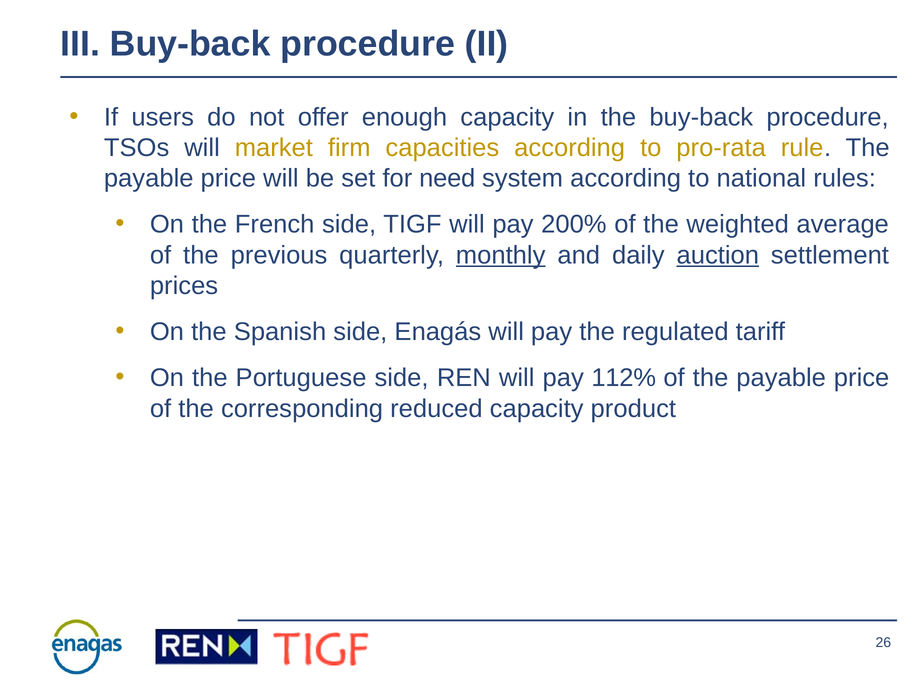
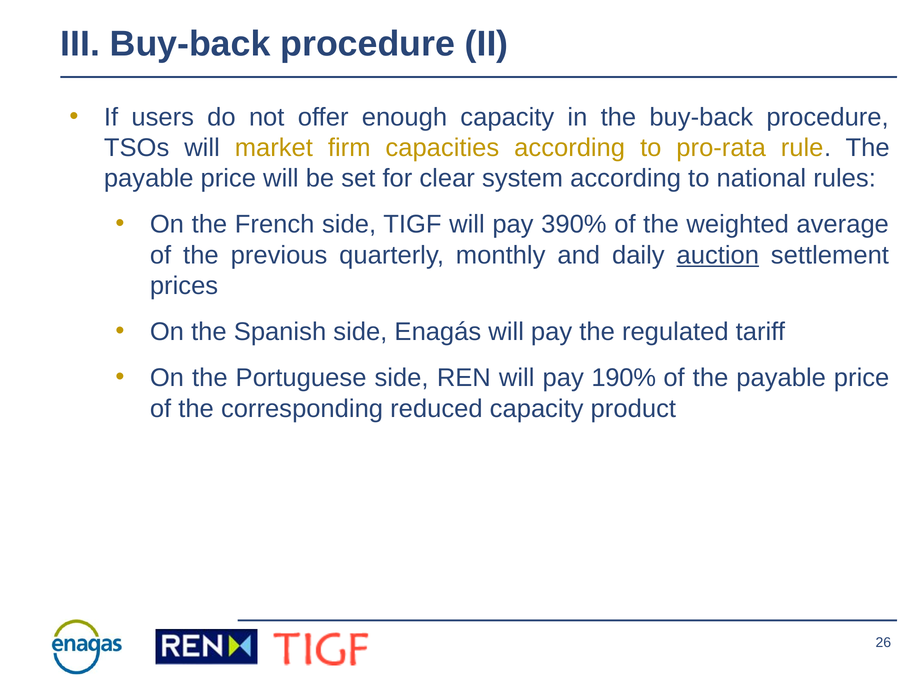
need: need -> clear
200%: 200% -> 390%
monthly underline: present -> none
112%: 112% -> 190%
